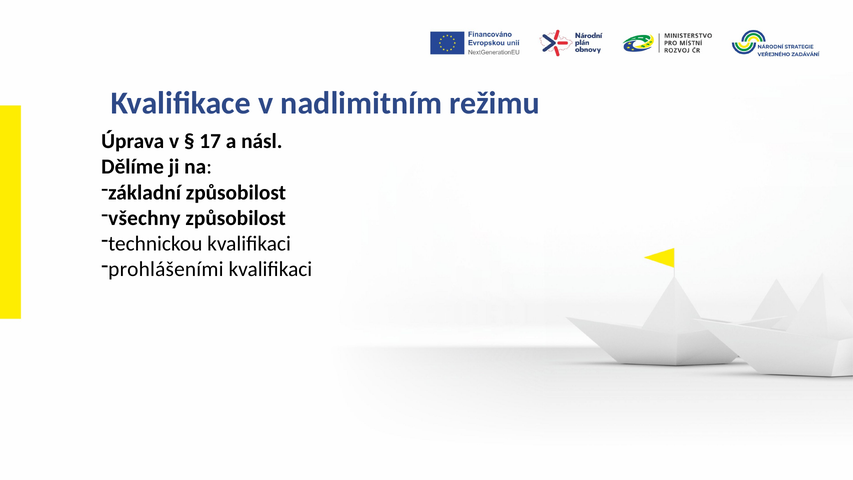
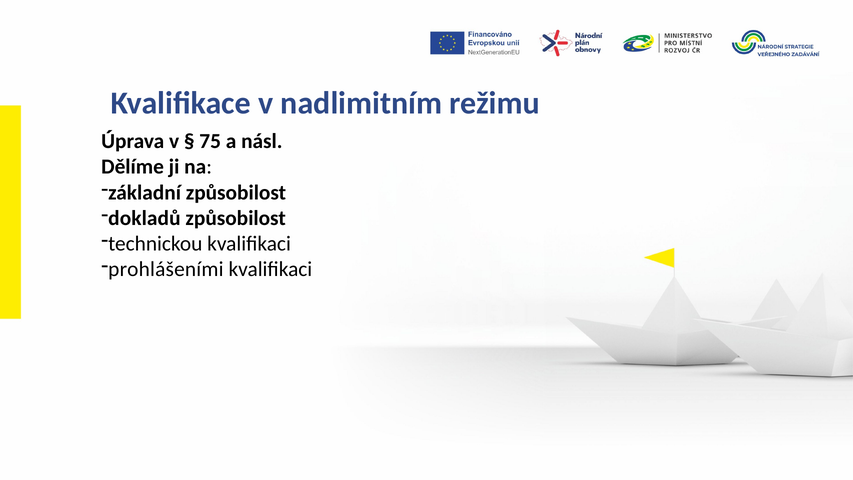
17: 17 -> 75
všechny: všechny -> dokladů
